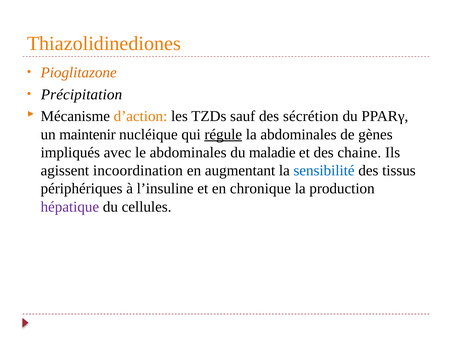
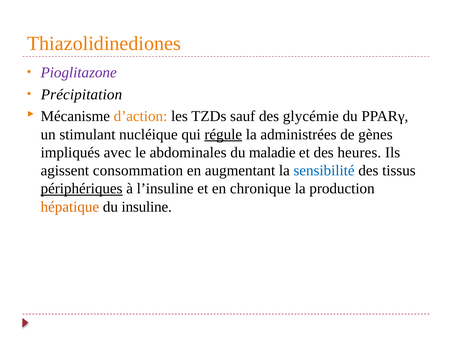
Pioglitazone colour: orange -> purple
sécrétion: sécrétion -> glycémie
maintenir: maintenir -> stimulant
la abdominales: abdominales -> administrées
chaine: chaine -> heures
incoordination: incoordination -> consommation
périphériques underline: none -> present
hépatique colour: purple -> orange
cellules: cellules -> insuline
